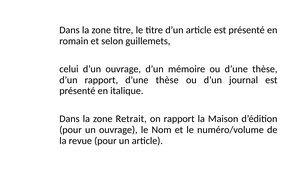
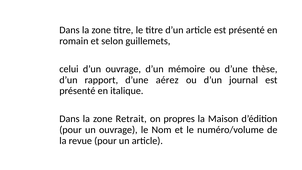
rapport d’une thèse: thèse -> aérez
on rapport: rapport -> propres
